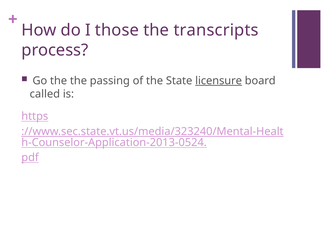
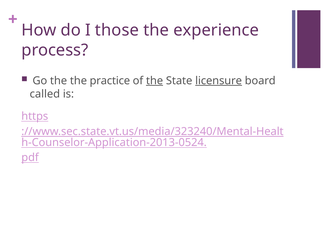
transcripts: transcripts -> experience
passing: passing -> practice
the at (155, 81) underline: none -> present
